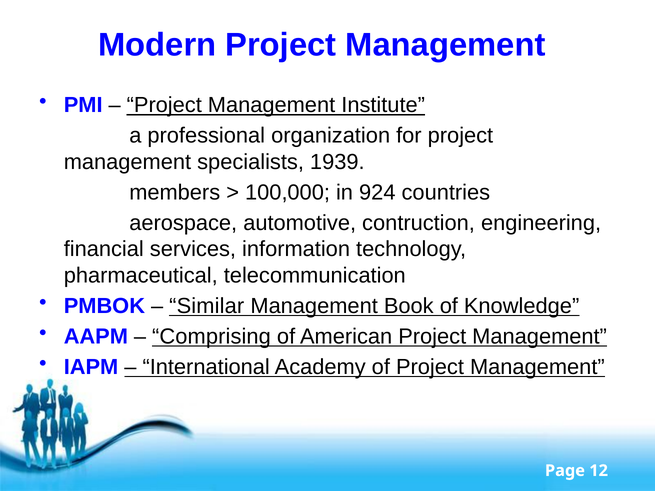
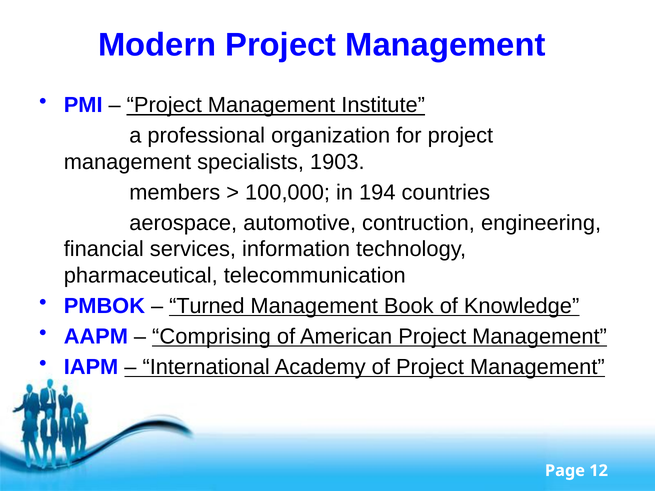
1939: 1939 -> 1903
924: 924 -> 194
Similar: Similar -> Turned
